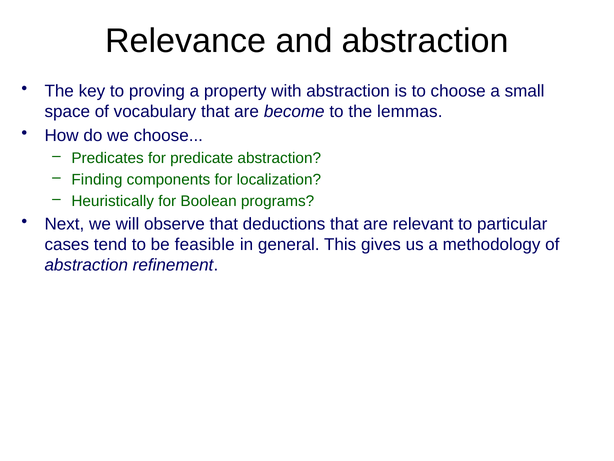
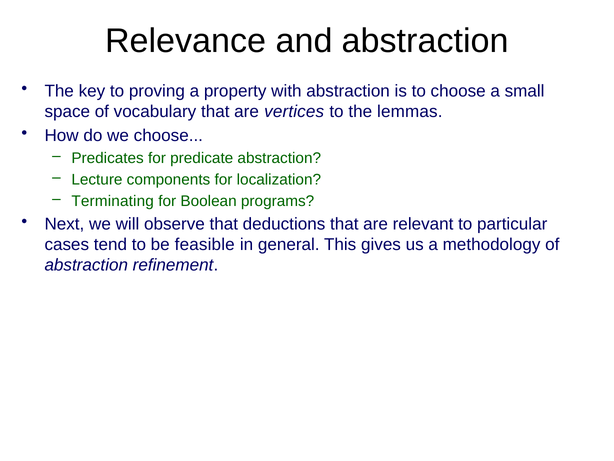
become: become -> vertices
Finding: Finding -> Lecture
Heuristically: Heuristically -> Terminating
